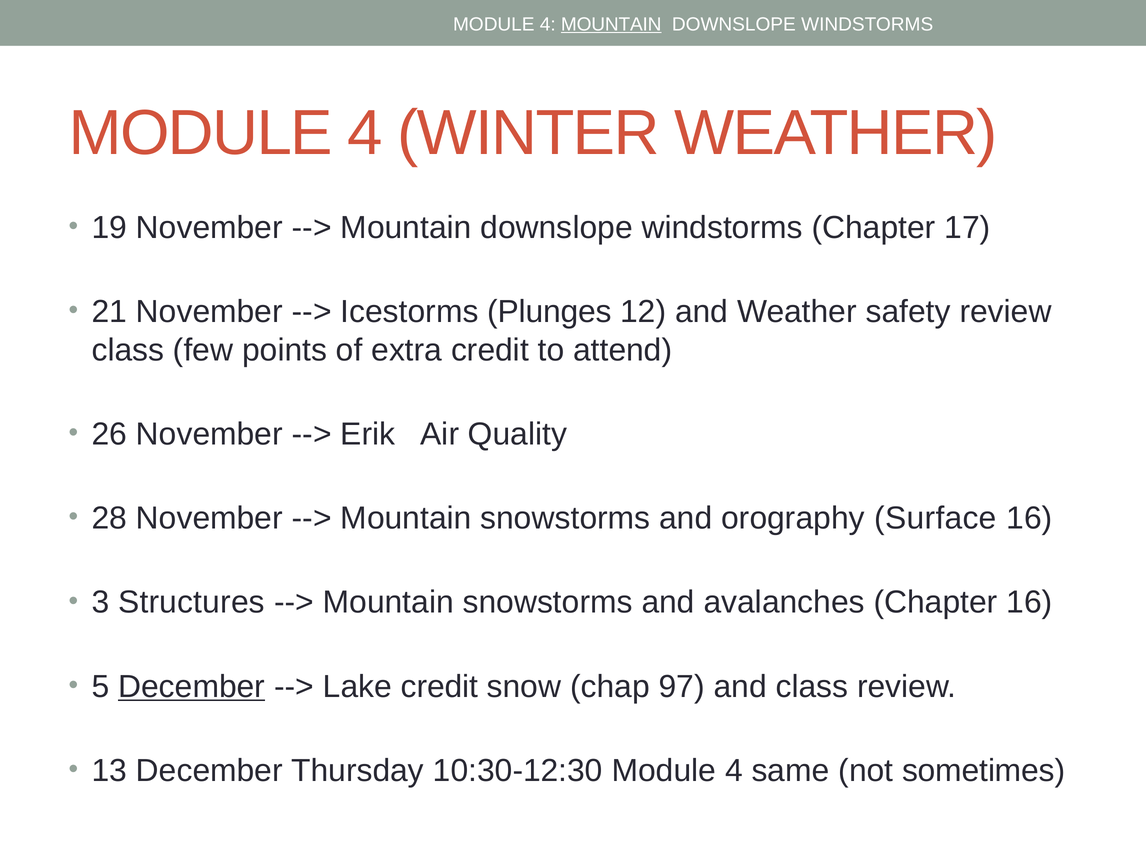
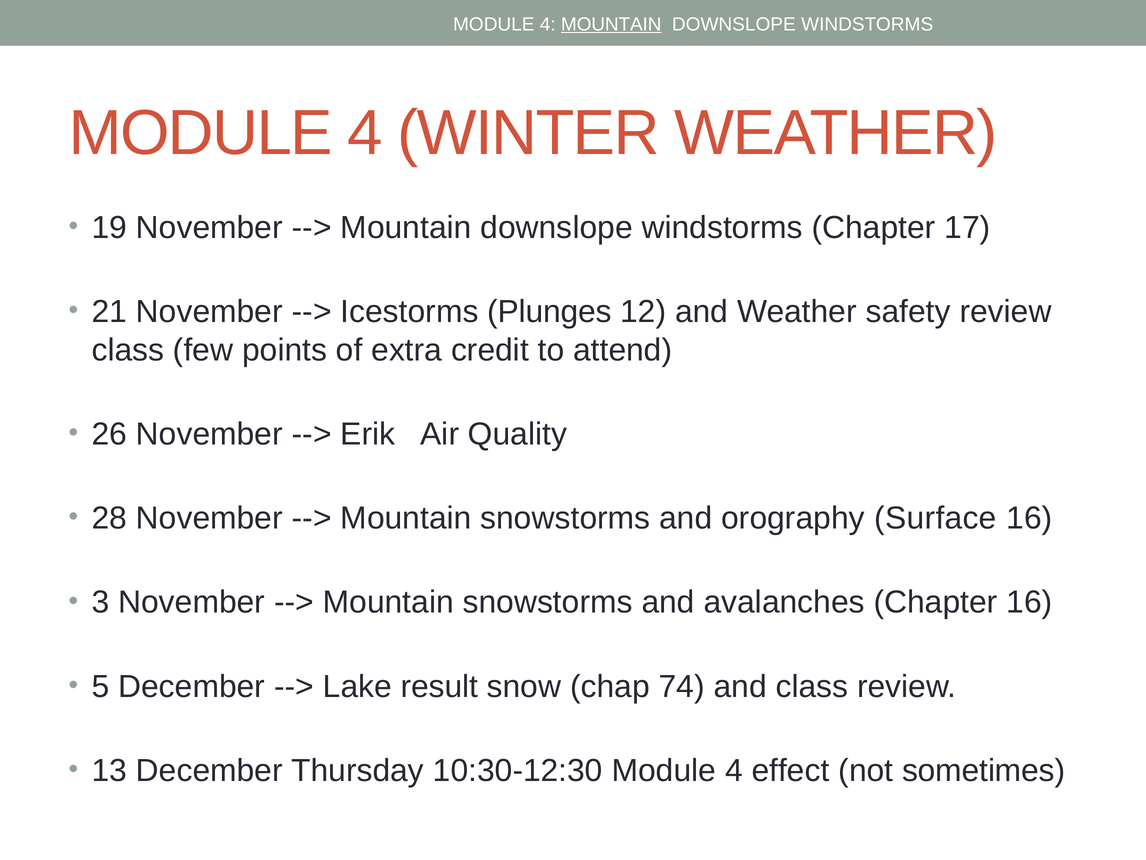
3 Structures: Structures -> November
December at (192, 686) underline: present -> none
Lake credit: credit -> result
97: 97 -> 74
same: same -> effect
